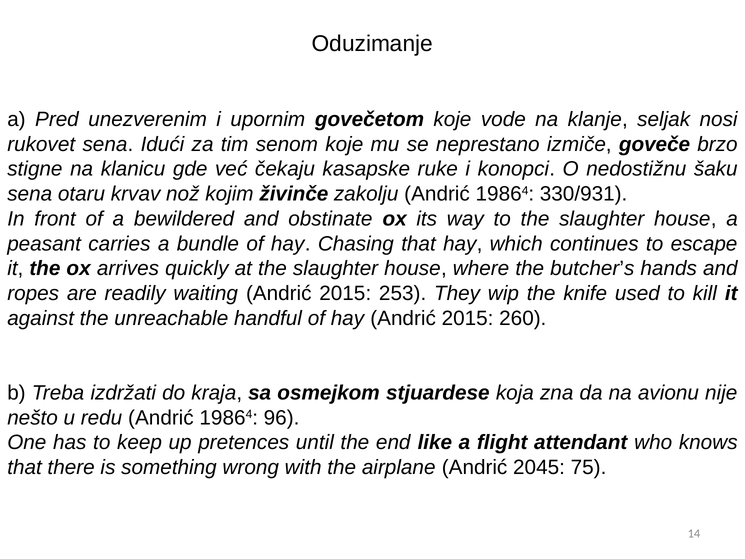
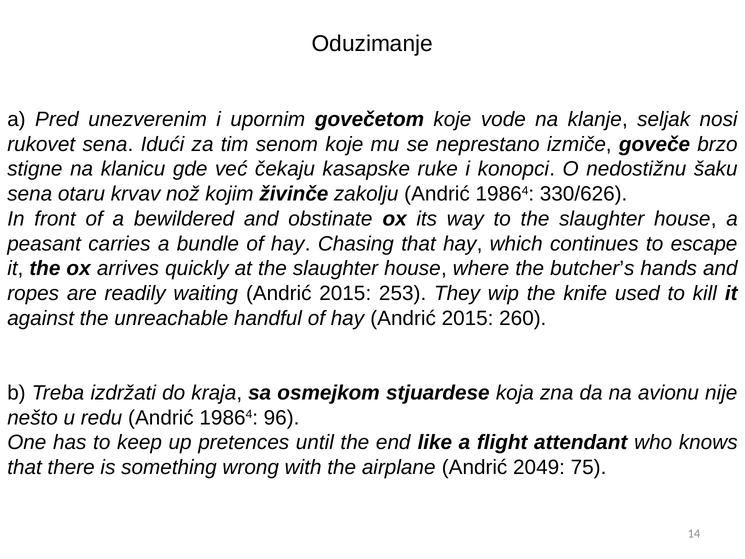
330/931: 330/931 -> 330/626
2045: 2045 -> 2049
